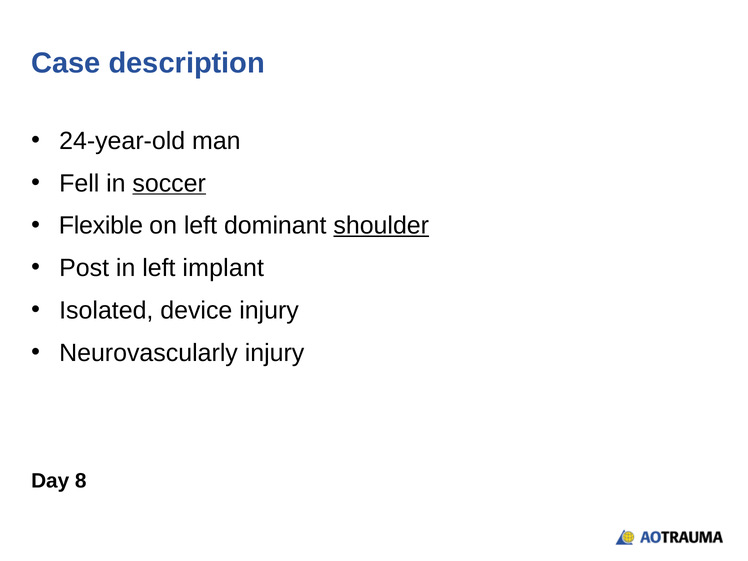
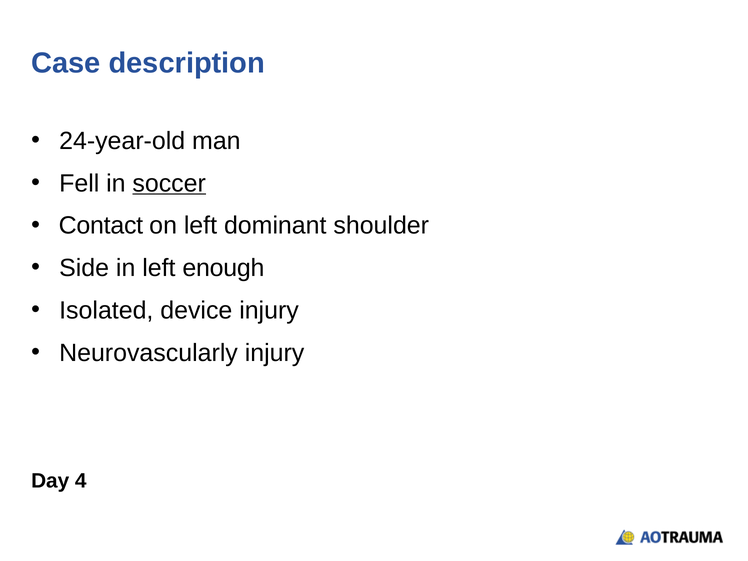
Flexible: Flexible -> Contact
shoulder underline: present -> none
Post: Post -> Side
implant: implant -> enough
8: 8 -> 4
